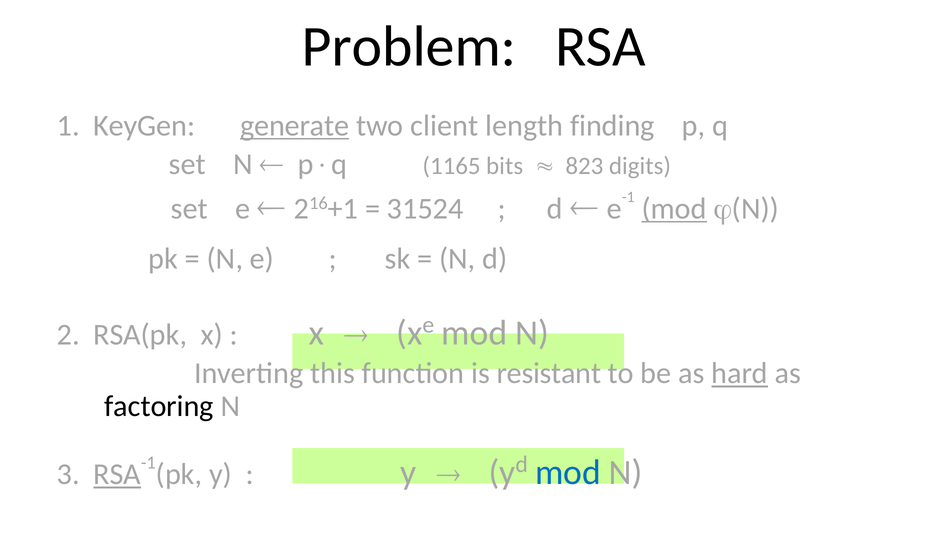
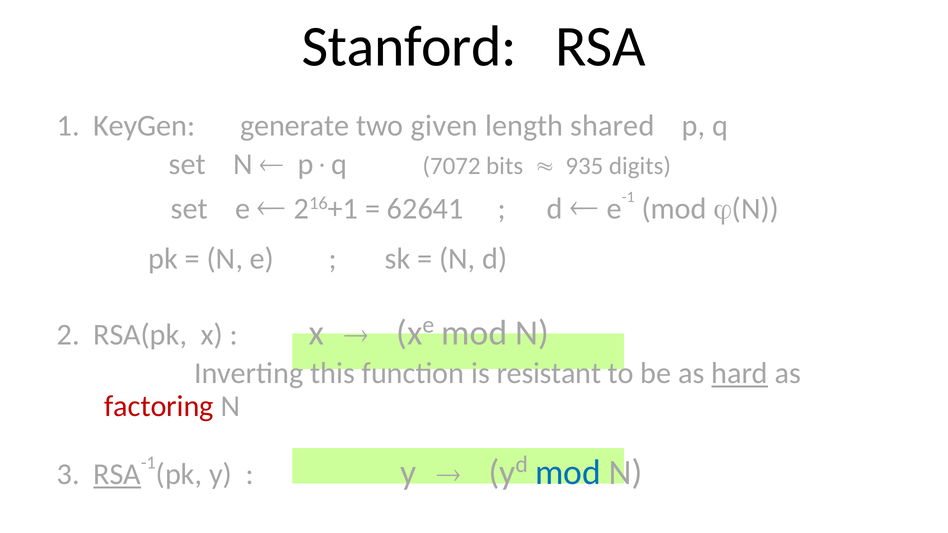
Problem: Problem -> Stanford
generate underline: present -> none
client: client -> given
finding: finding -> shared
1165: 1165 -> 7072
823: 823 -> 935
31524: 31524 -> 62641
mod at (674, 209) underline: present -> none
factoring colour: black -> red
